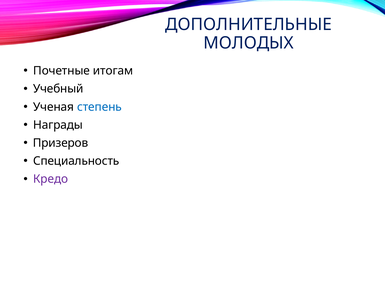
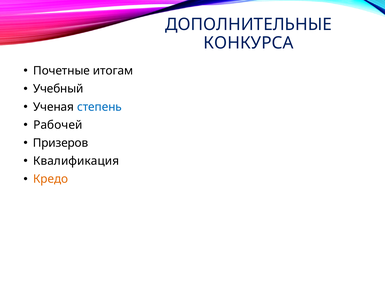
МОЛОДЫХ: МОЛОДЫХ -> КОНКУРСА
Награды: Награды -> Рабочей
Специальность: Специальность -> Квалификация
Кредо colour: purple -> orange
